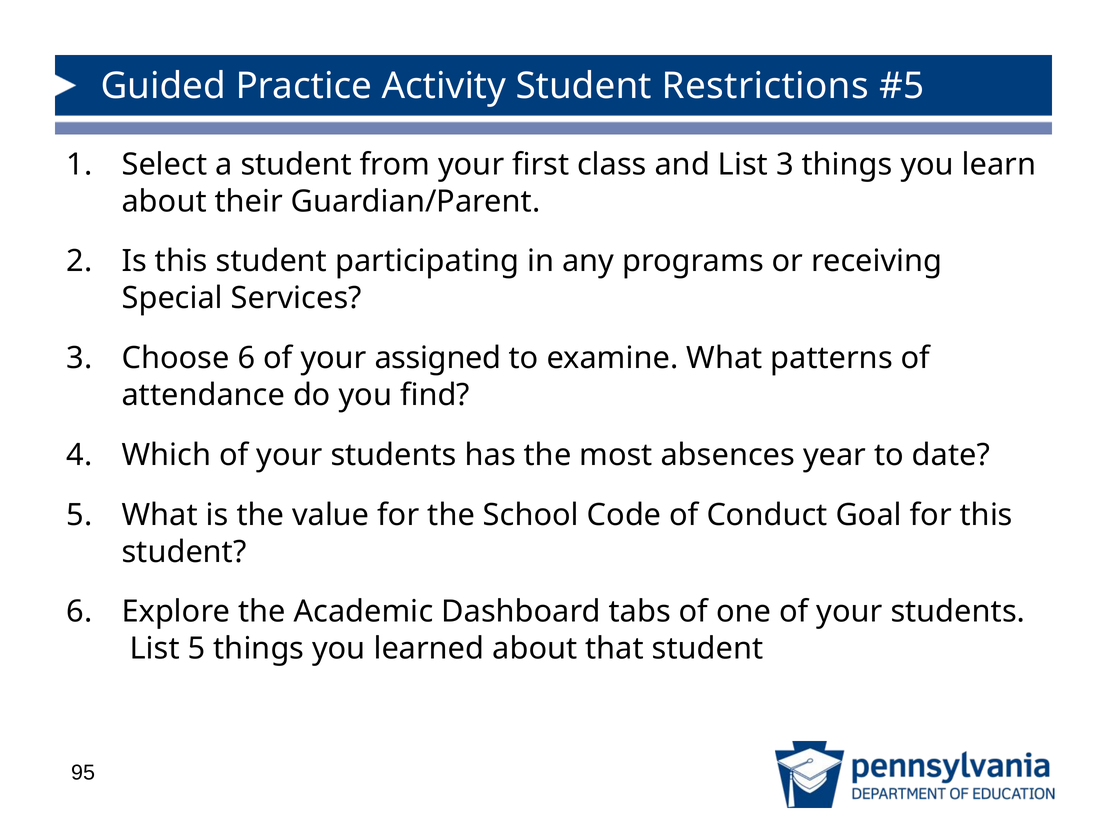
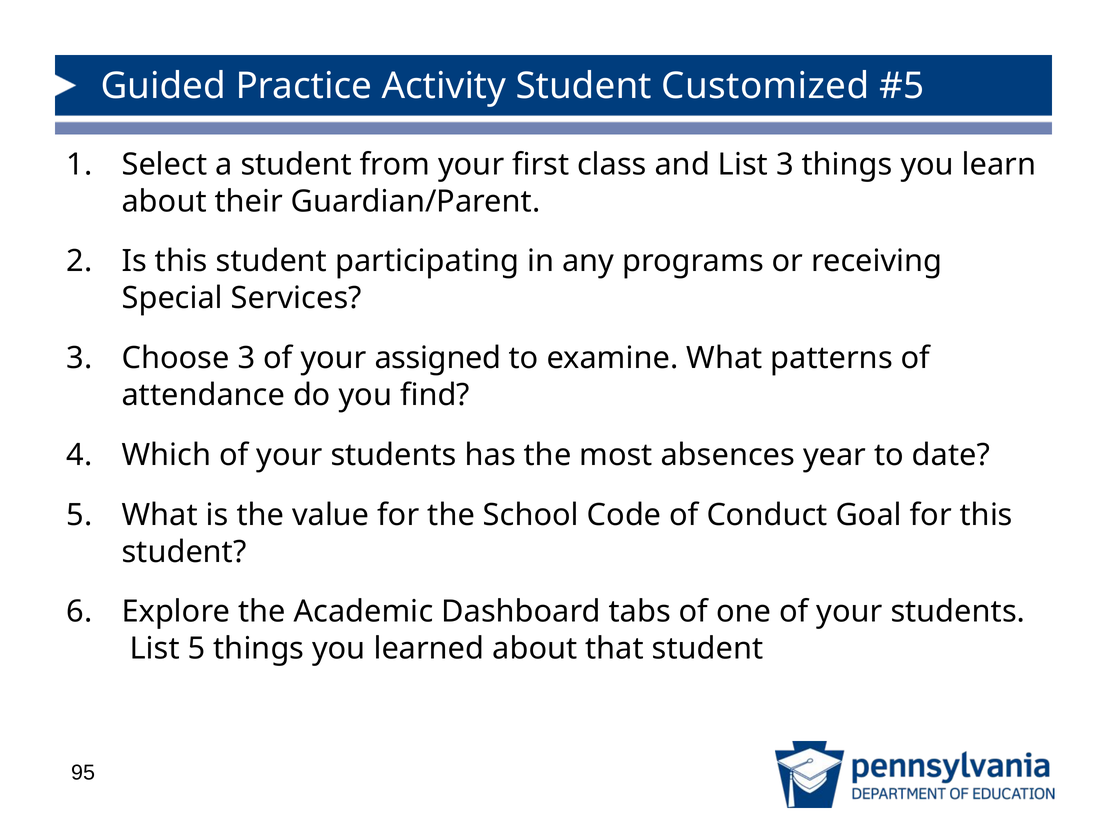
Restrictions: Restrictions -> Customized
Choose 6: 6 -> 3
